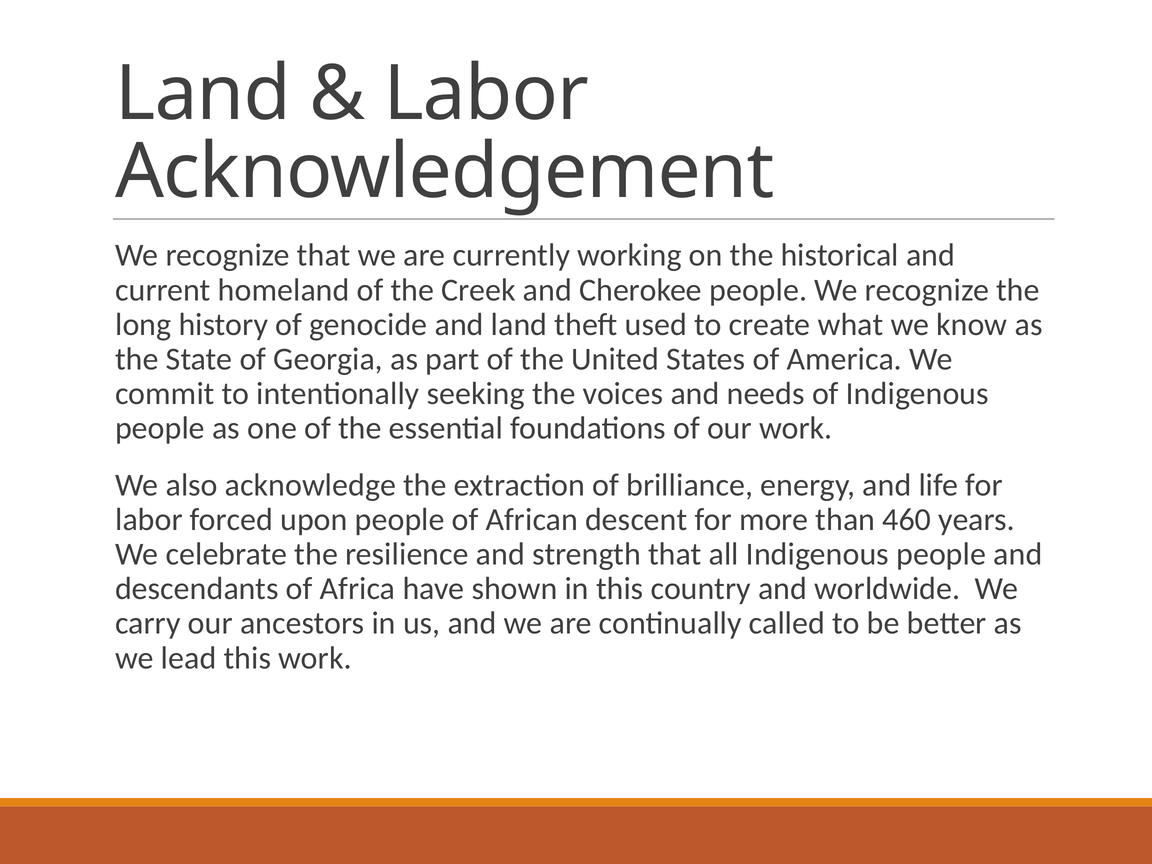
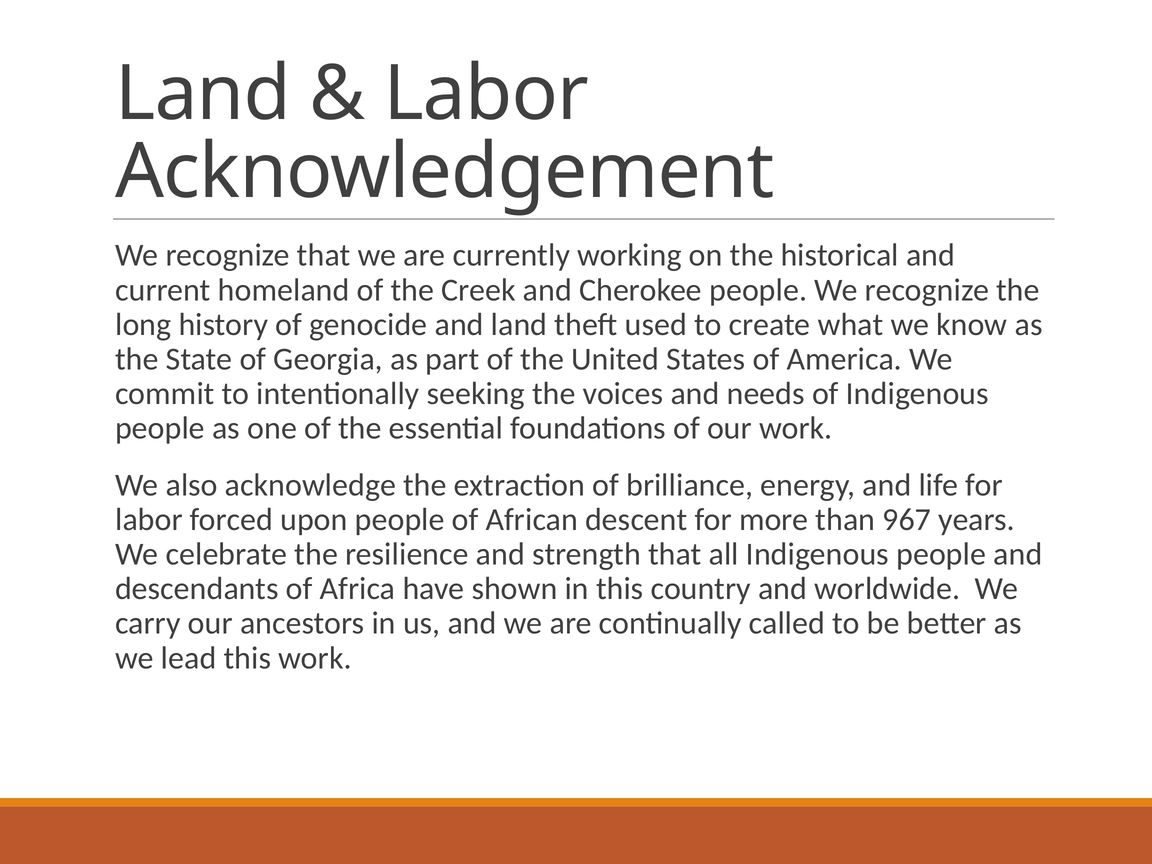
460: 460 -> 967
